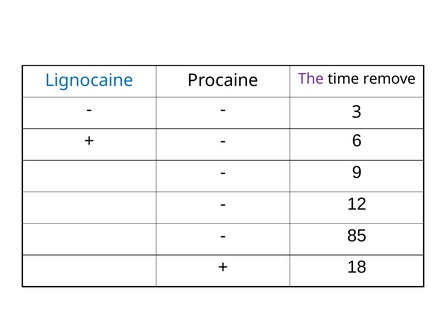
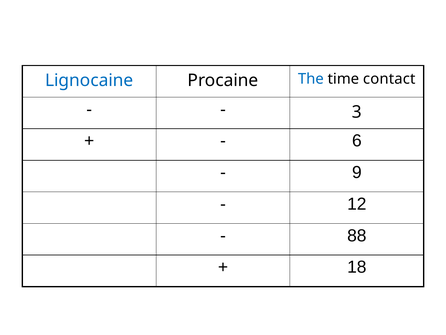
The colour: purple -> blue
remove: remove -> contact
85: 85 -> 88
